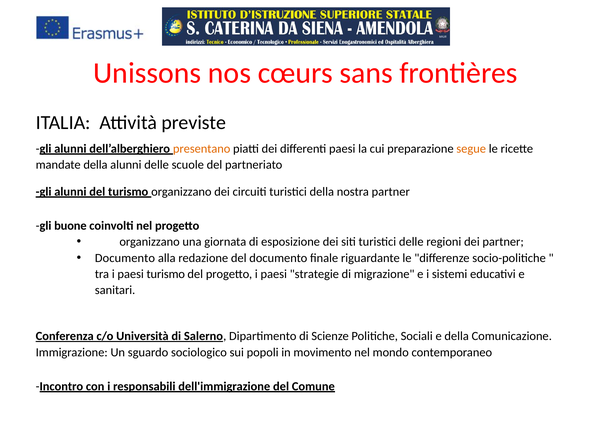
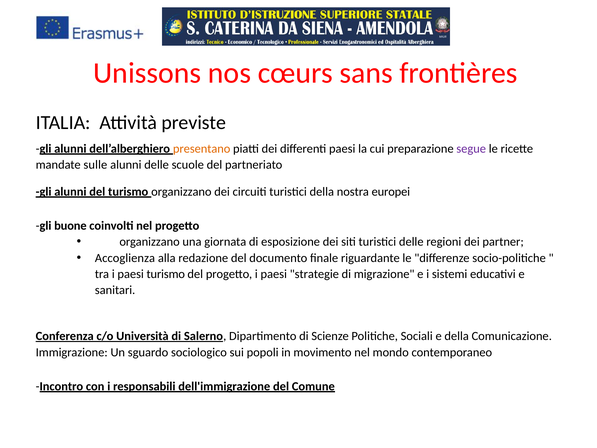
segue colour: orange -> purple
mandate della: della -> sulle
nostra partner: partner -> europei
Documento at (125, 258): Documento -> Accoglienza
